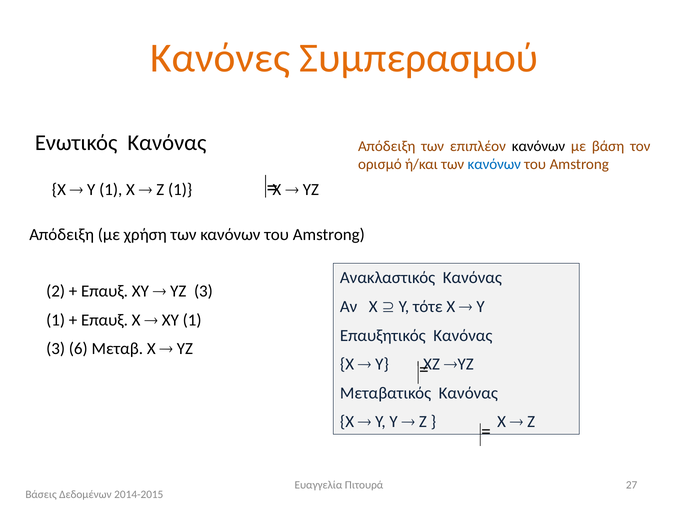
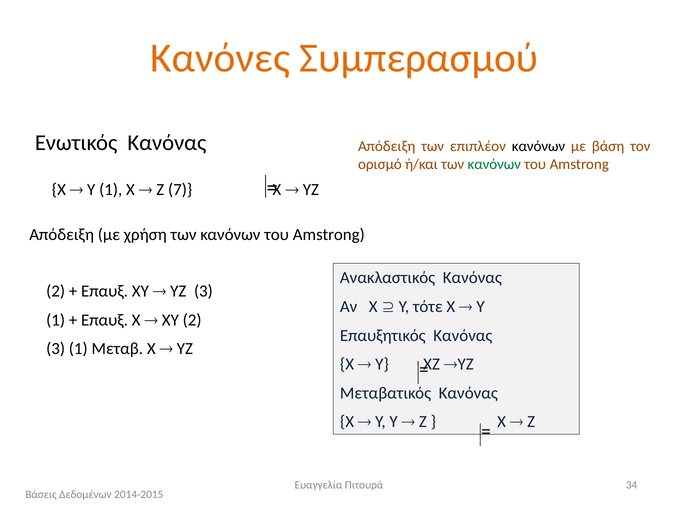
κανόνων at (494, 164) colour: blue -> green
Z 1: 1 -> 7
XY 1: 1 -> 2
6 at (78, 349): 6 -> 1
27: 27 -> 34
